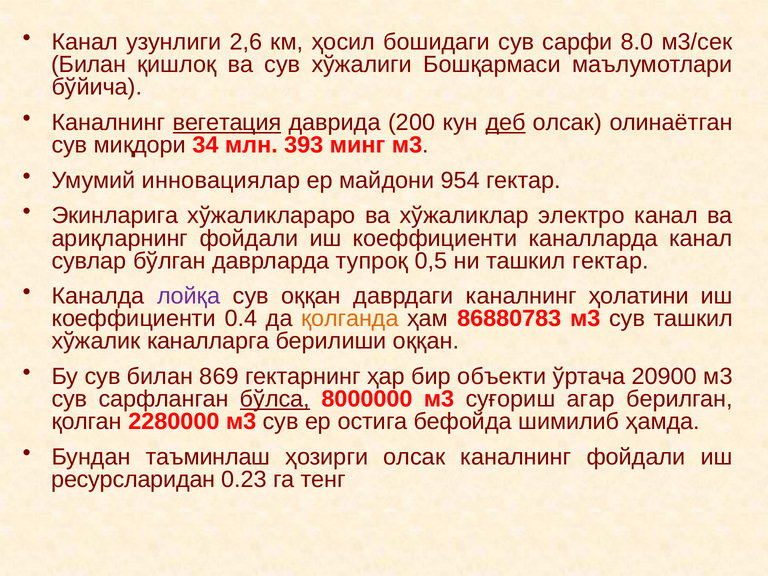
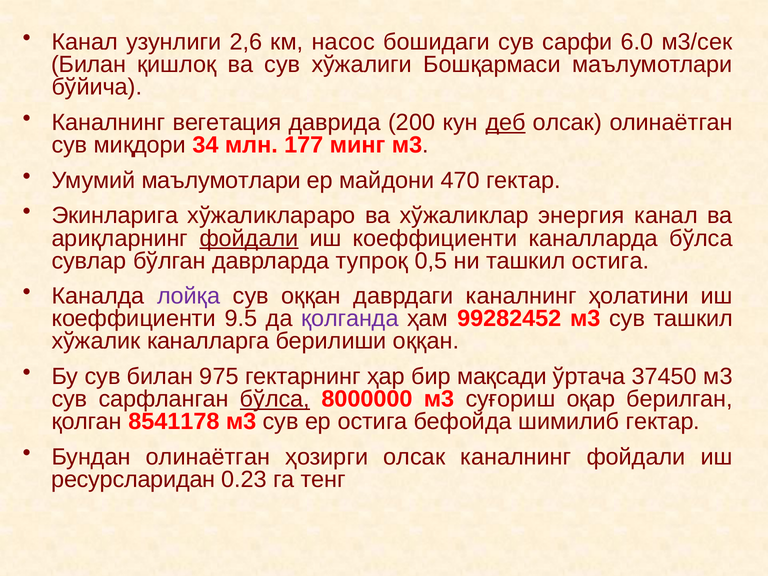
ҳосил: ҳосил -> насос
8.0: 8.0 -> 6.0
вегетация underline: present -> none
393: 393 -> 177
Умумий инновациялар: инновациялар -> маълумотлари
954: 954 -> 470
электро: электро -> энергия
фойдали at (249, 238) underline: none -> present
каналларда канал: канал -> бўлса
ташкил гектар: гектар -> остига
0.4: 0.4 -> 9.5
қолганда colour: orange -> purple
86880783: 86880783 -> 99282452
869: 869 -> 975
объекти: объекти -> мақсади
20900: 20900 -> 37450
агар: агар -> оқар
2280000: 2280000 -> 8541178
шимилиб ҳамда: ҳамда -> гектар
Бундан таъминлаш: таъминлаш -> олинаётган
